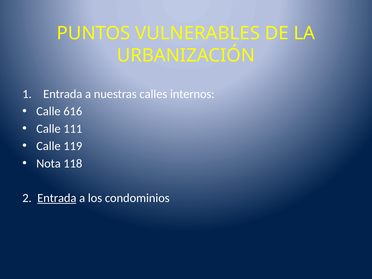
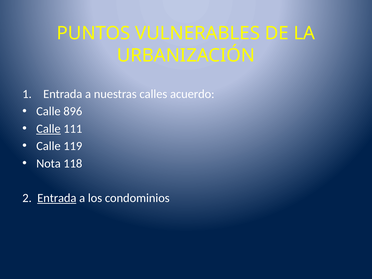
internos: internos -> acuerdo
616: 616 -> 896
Calle at (48, 129) underline: none -> present
